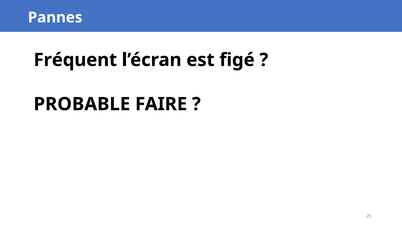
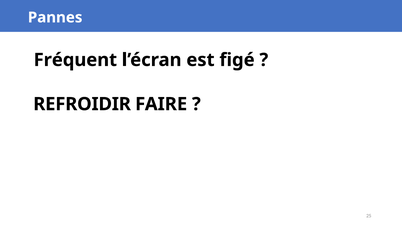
PROBABLE: PROBABLE -> REFROIDIR
